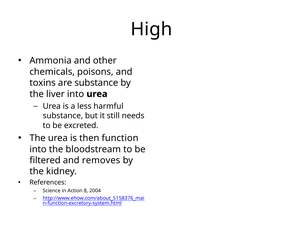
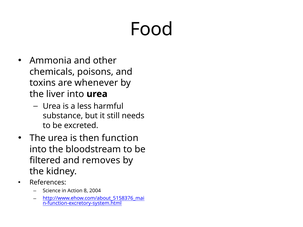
High: High -> Food
are substance: substance -> whenever
